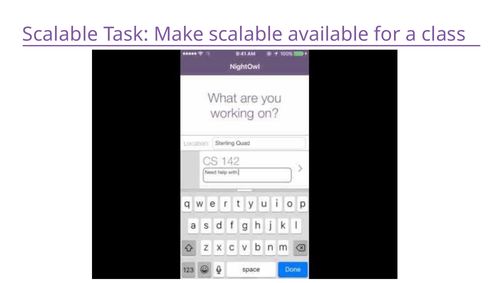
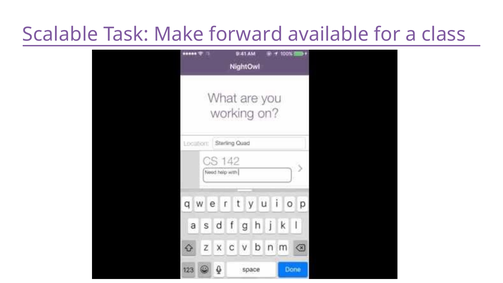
Make scalable: scalable -> forward
